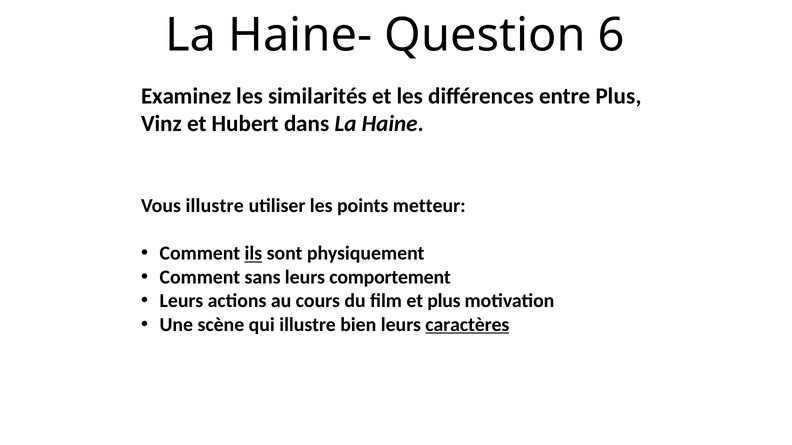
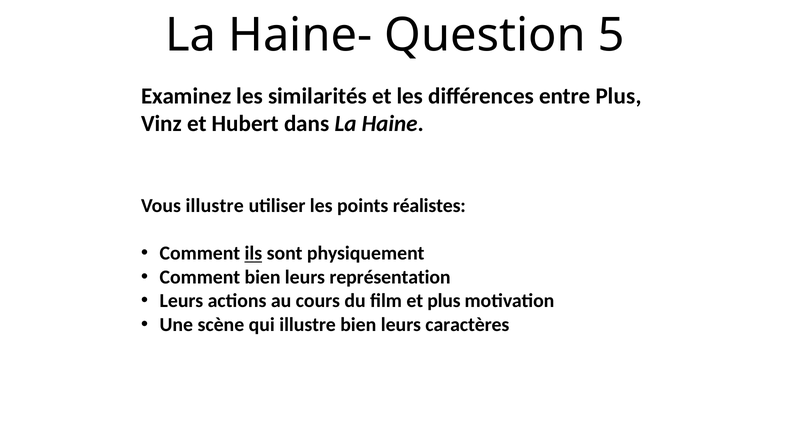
6: 6 -> 5
metteur: metteur -> réalistes
Comment sans: sans -> bien
comportement: comportement -> représentation
caractères underline: present -> none
